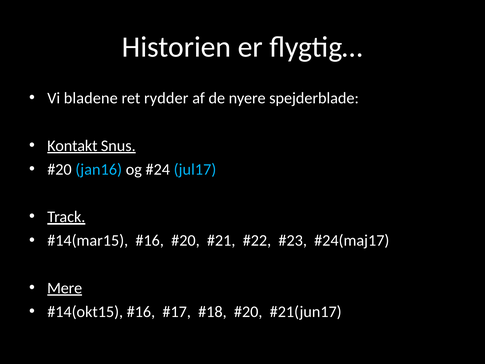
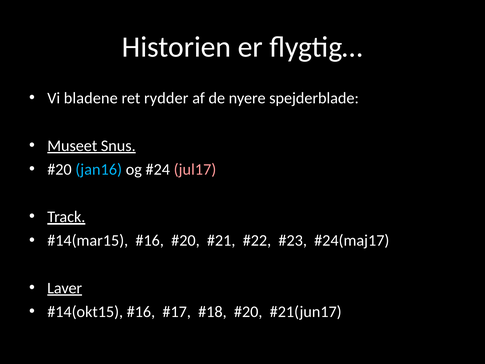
Kontakt: Kontakt -> Museet
jul17 colour: light blue -> pink
Mere: Mere -> Laver
